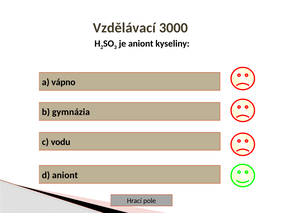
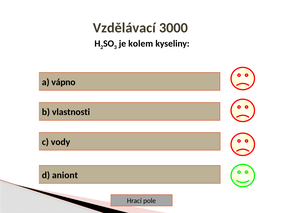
je aniont: aniont -> kolem
gymnázia: gymnázia -> vlastnosti
vodu: vodu -> vody
